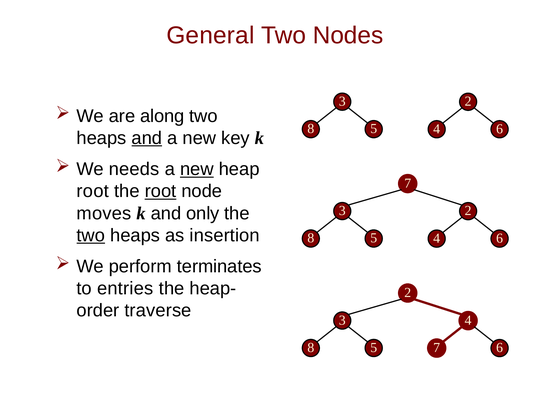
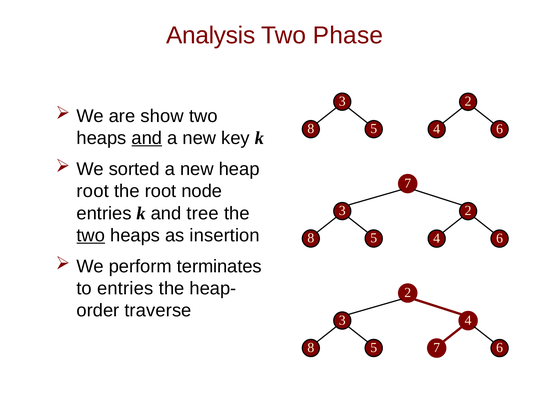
General: General -> Analysis
Nodes: Nodes -> Phase
along: along -> show
needs: needs -> sorted
new at (197, 169) underline: present -> none
root at (160, 191) underline: present -> none
moves at (104, 213): moves -> entries
only: only -> tree
